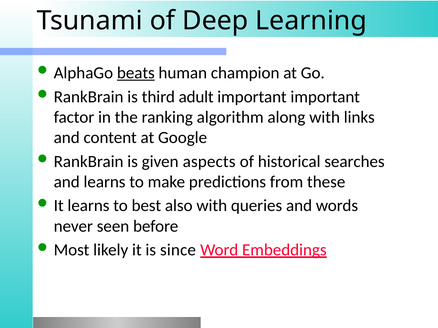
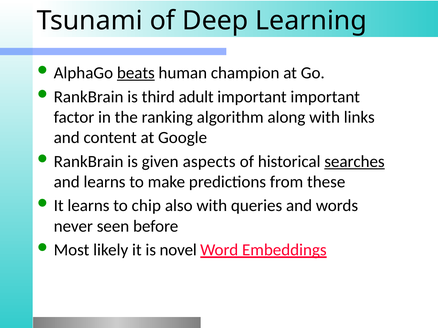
searches underline: none -> present
best: best -> chip
since: since -> novel
